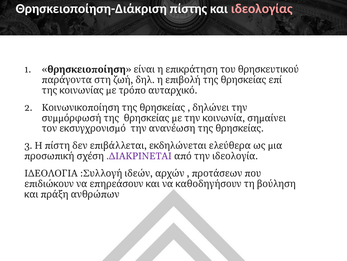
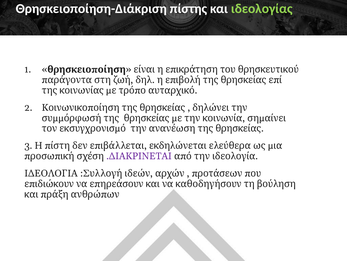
ιδεολογίας colour: pink -> light green
